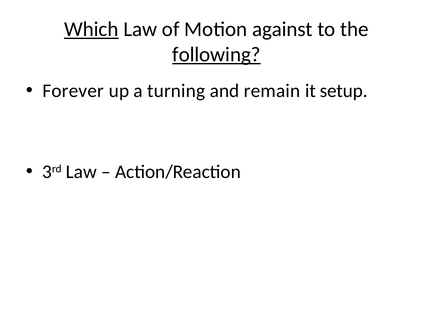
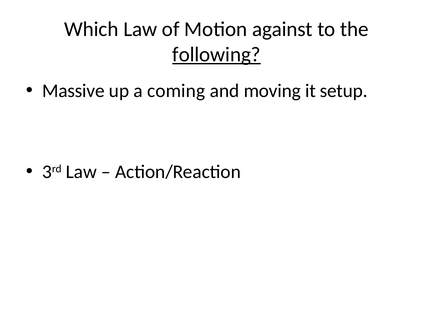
Which underline: present -> none
Forever: Forever -> Massive
turning: turning -> coming
remain: remain -> moving
